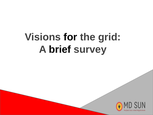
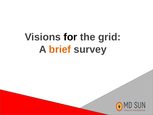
brief colour: black -> orange
